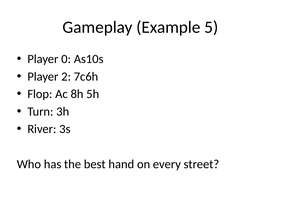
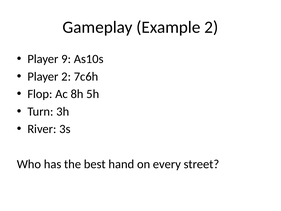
Example 5: 5 -> 2
0: 0 -> 9
